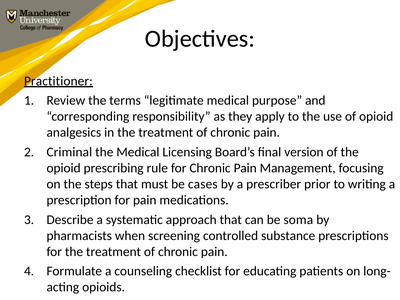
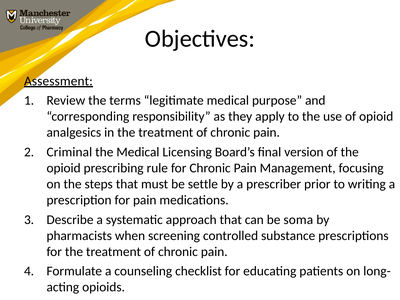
Practitioner: Practitioner -> Assessment
cases: cases -> settle
